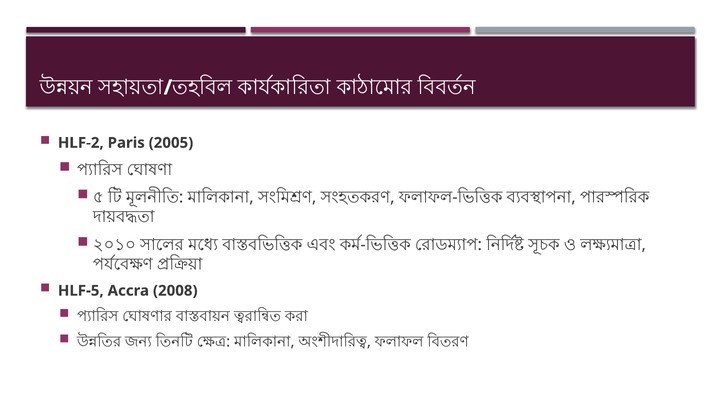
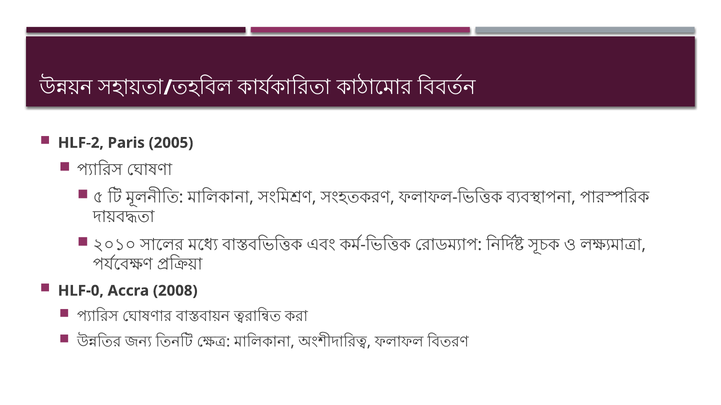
HLF-5: HLF-5 -> HLF-0
